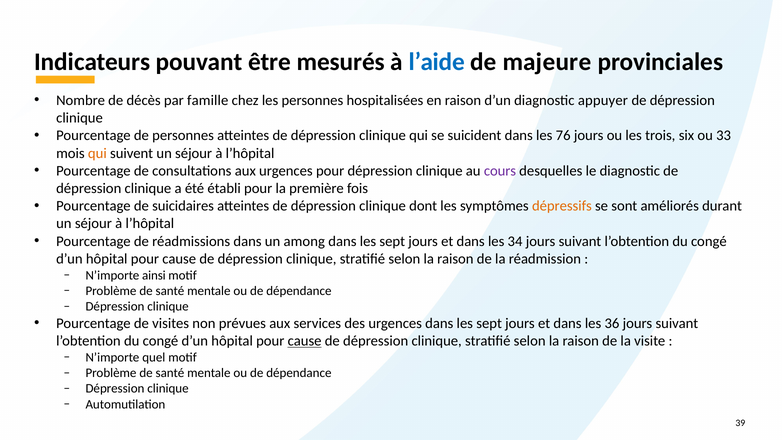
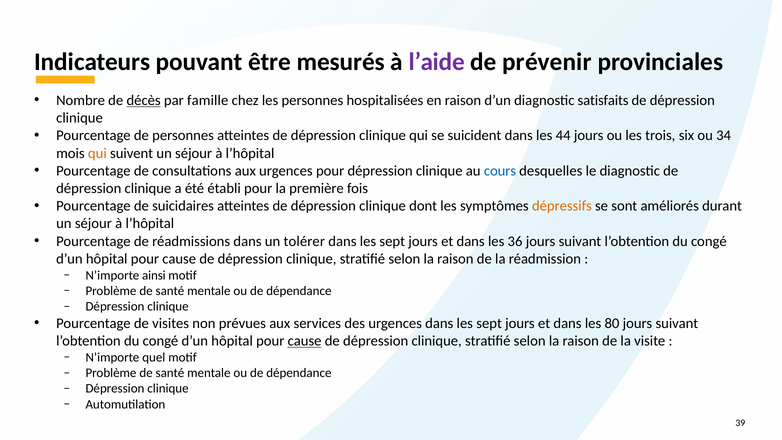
l’aide colour: blue -> purple
majeure: majeure -> prévenir
décès underline: none -> present
appuyer: appuyer -> satisfaits
76: 76 -> 44
33: 33 -> 34
cours colour: purple -> blue
among: among -> tolérer
34: 34 -> 36
36: 36 -> 80
